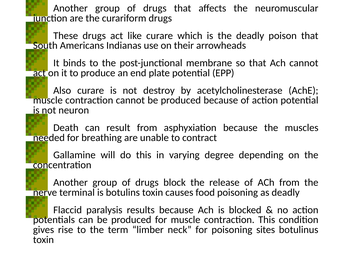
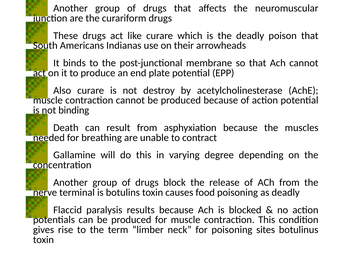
neuron: neuron -> binding
